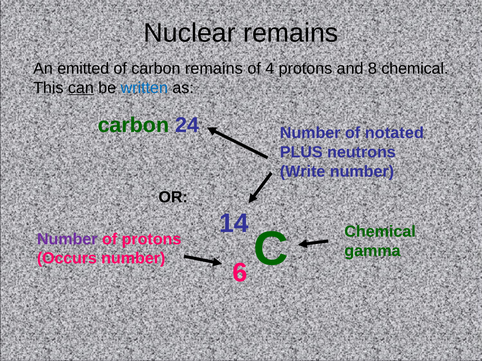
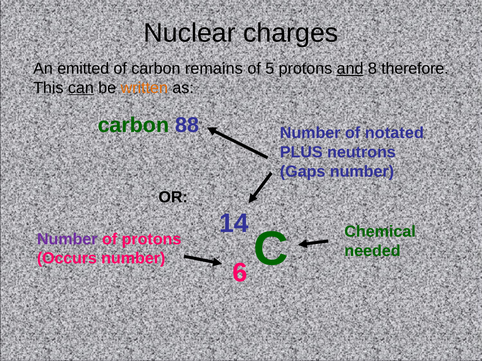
Nuclear remains: remains -> charges
4: 4 -> 5
and underline: none -> present
8 chemical: chemical -> therefore
written colour: blue -> orange
24: 24 -> 88
Write: Write -> Gaps
gamma: gamma -> needed
